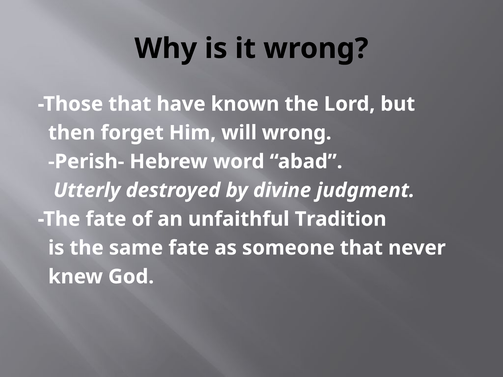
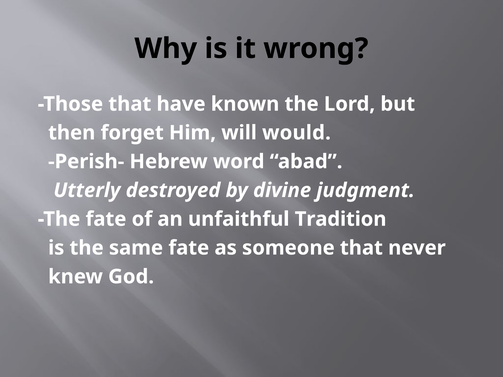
will wrong: wrong -> would
